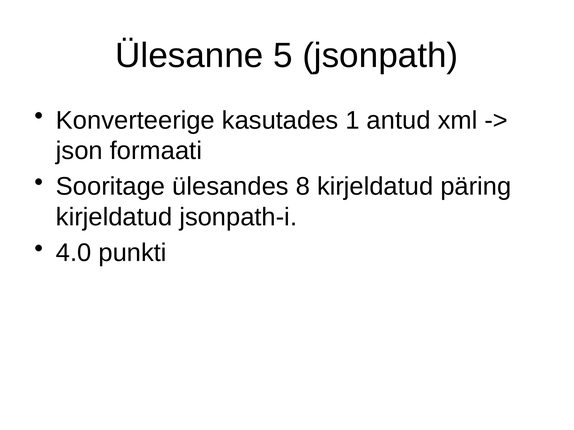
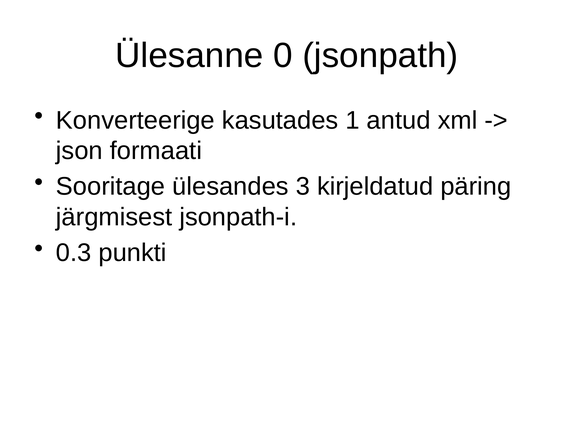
5: 5 -> 0
8: 8 -> 3
kirjeldatud at (114, 217): kirjeldatud -> järgmisest
4.0: 4.0 -> 0.3
